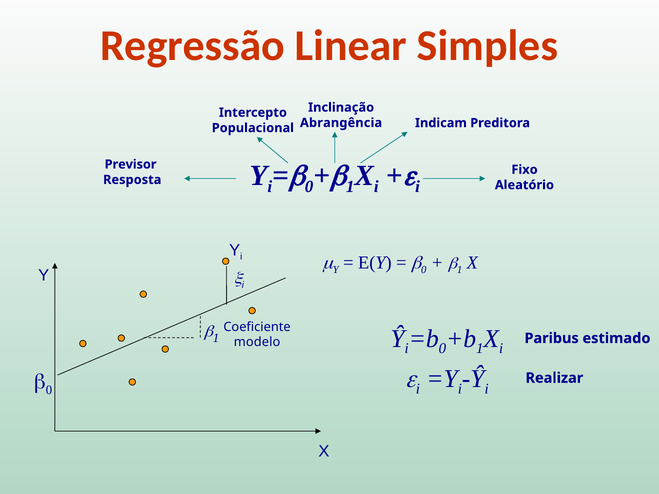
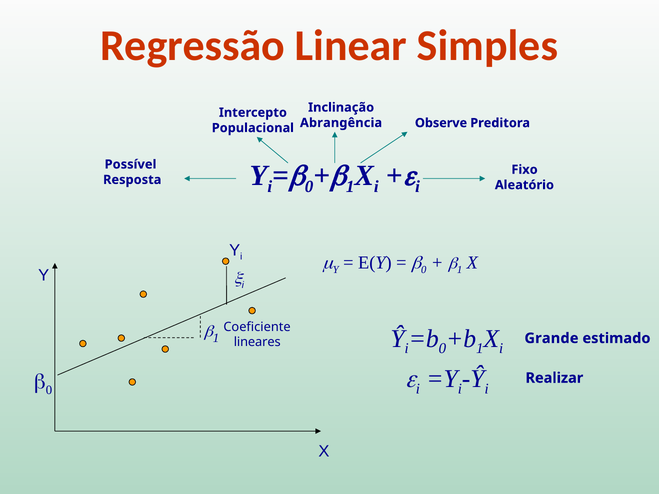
Indicam: Indicam -> Observe
Previsor: Previsor -> Possível
Paribus: Paribus -> Grande
modelo: modelo -> lineares
